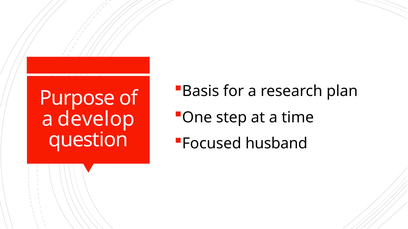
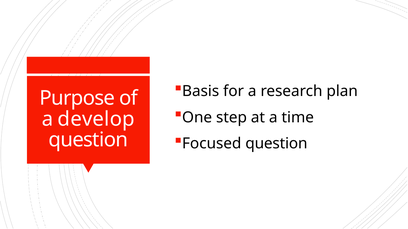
Focused husband: husband -> question
